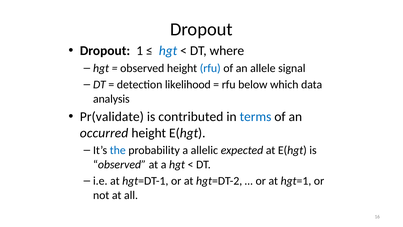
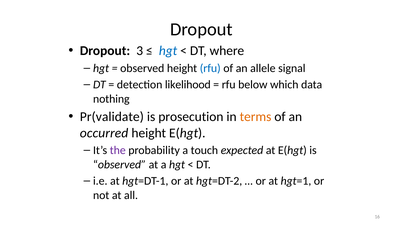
1: 1 -> 3
analysis: analysis -> nothing
contributed: contributed -> prosecution
terms colour: blue -> orange
the colour: blue -> purple
allelic: allelic -> touch
